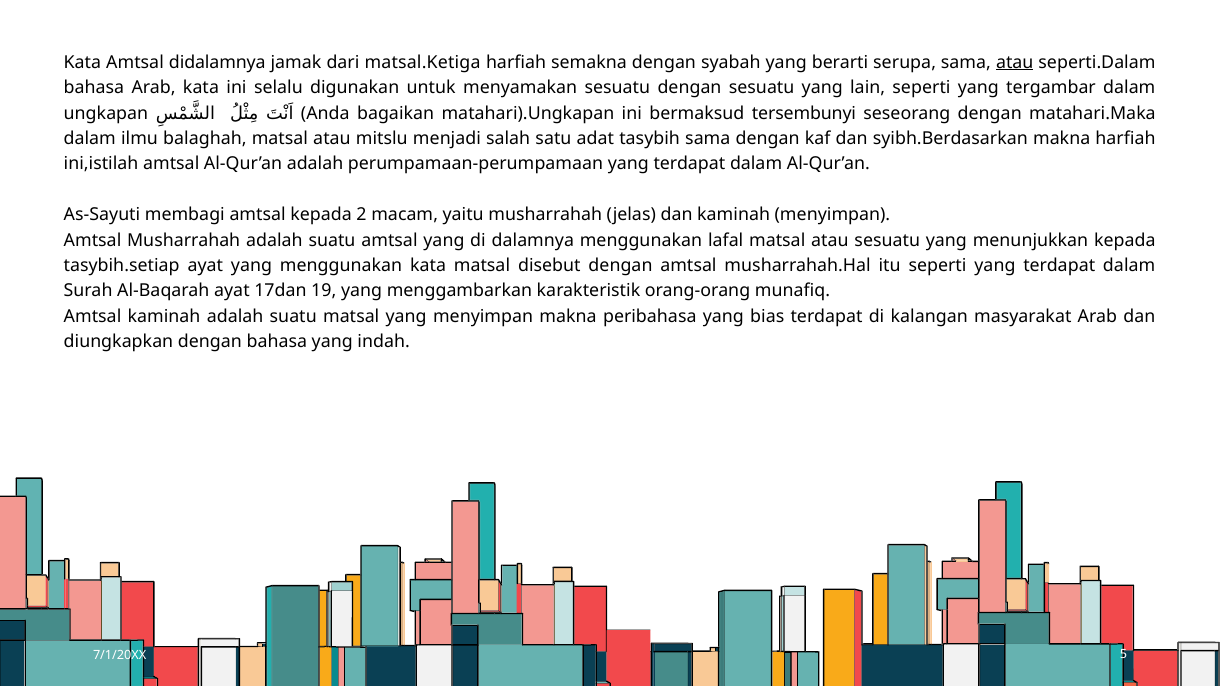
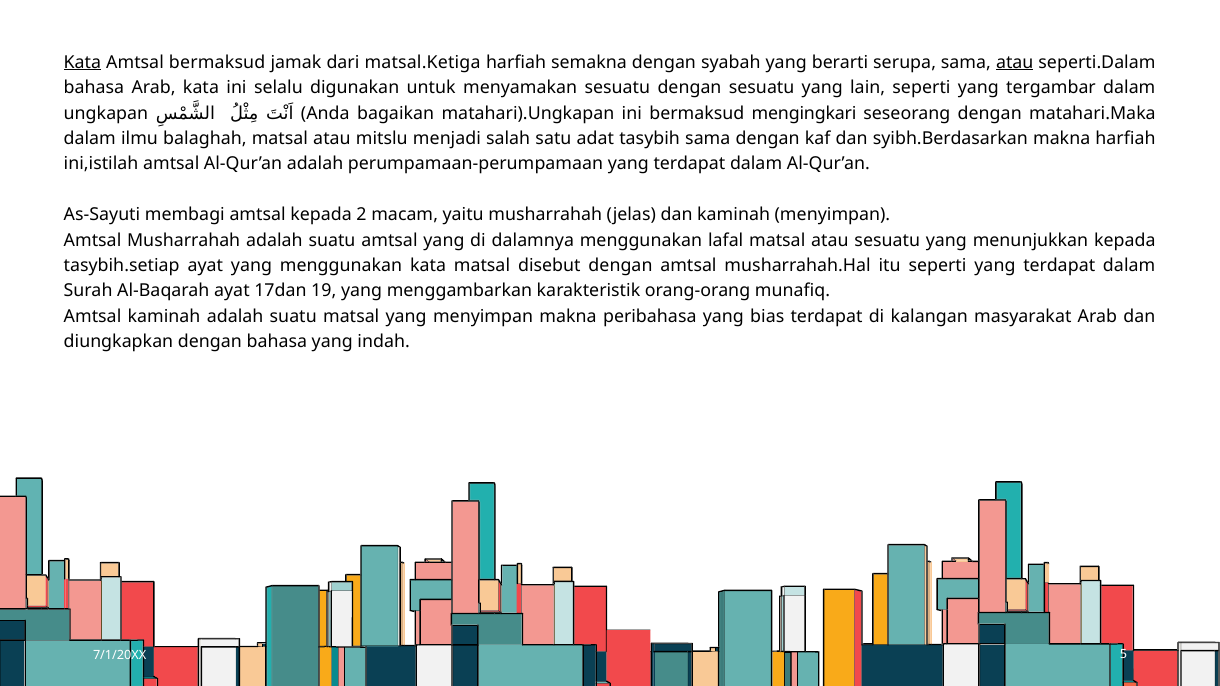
Kata at (82, 62) underline: none -> present
Amtsal didalamnya: didalamnya -> bermaksud
tersembunyi: tersembunyi -> mengingkari
